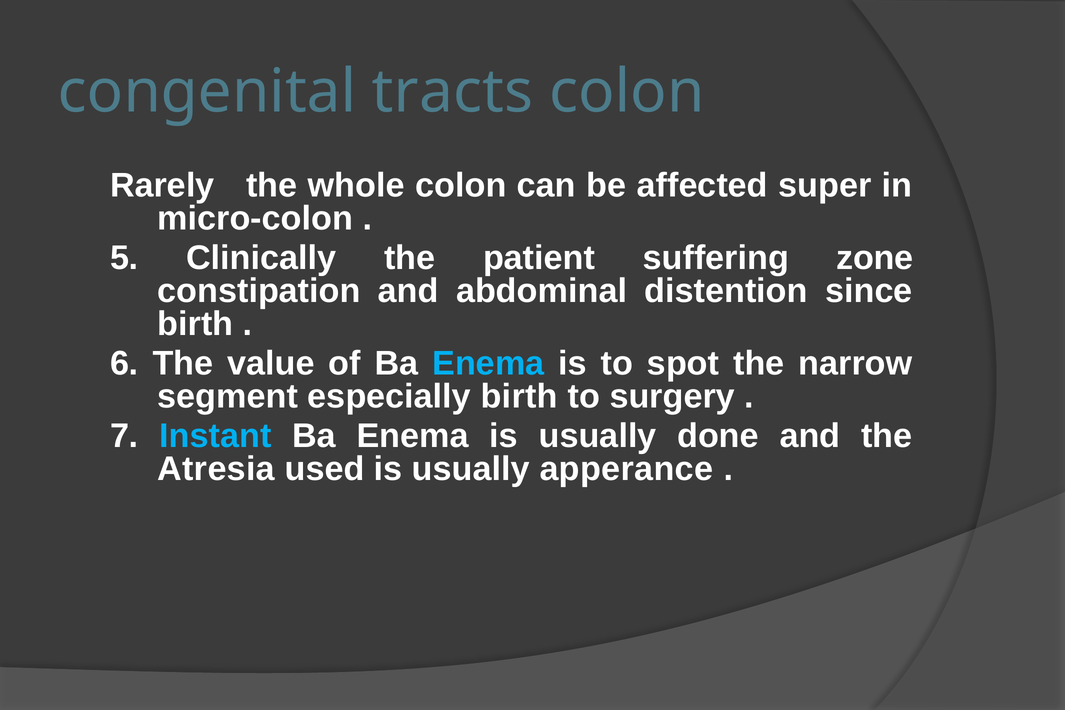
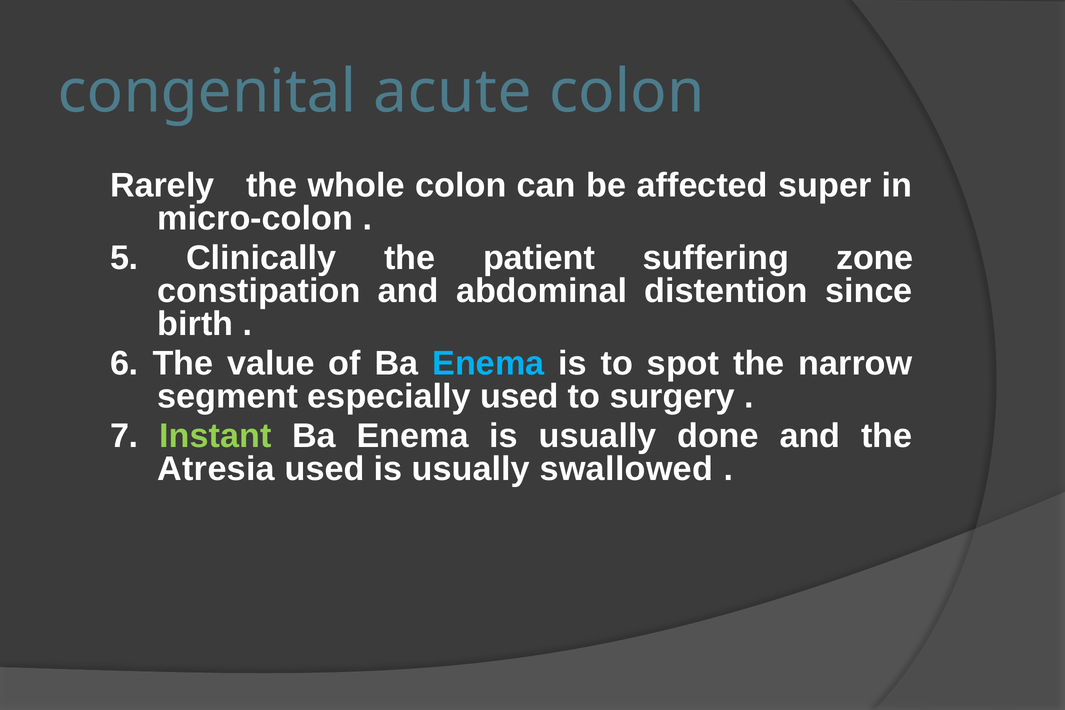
tracts: tracts -> acute
especially birth: birth -> used
Instant colour: light blue -> light green
apperance: apperance -> swallowed
